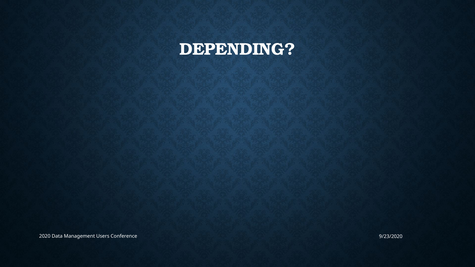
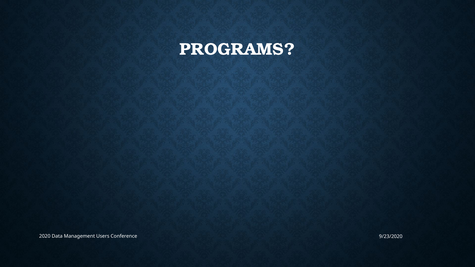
DEPENDING: DEPENDING -> PROGRAMS
